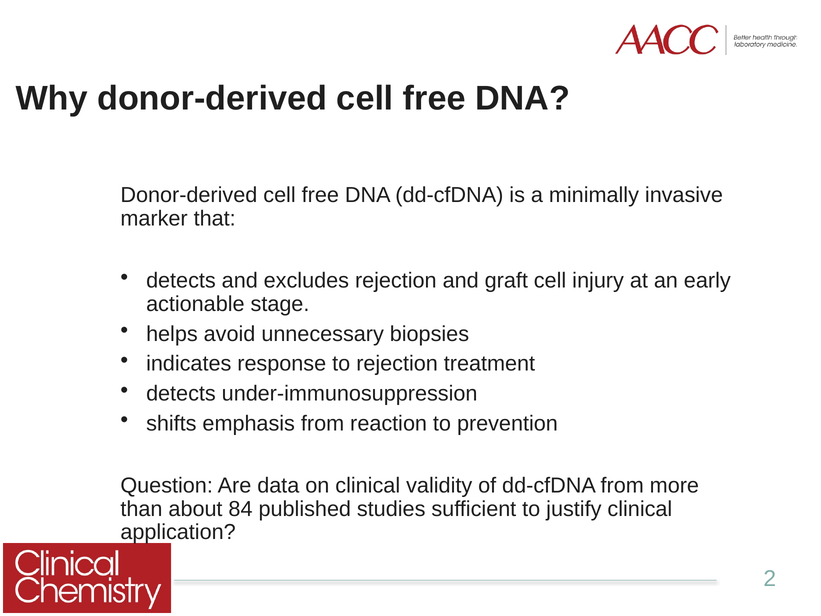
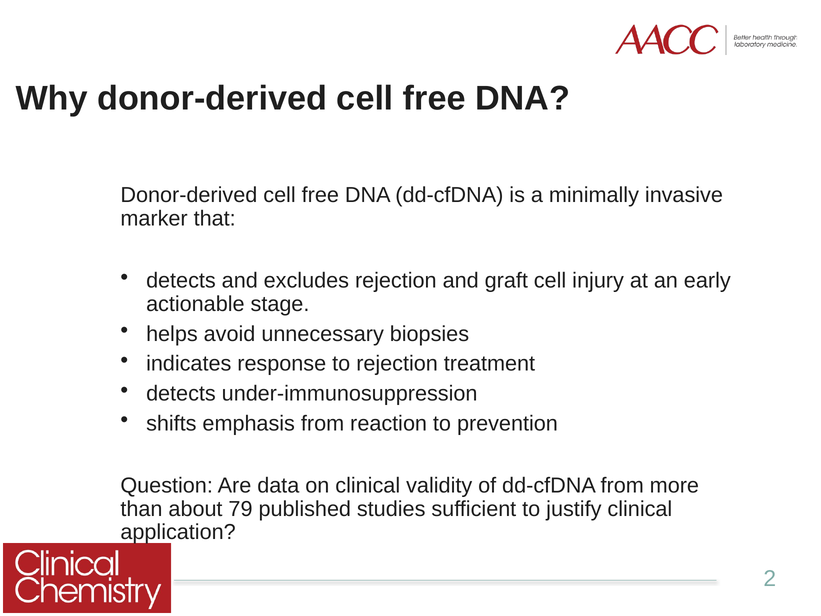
84: 84 -> 79
